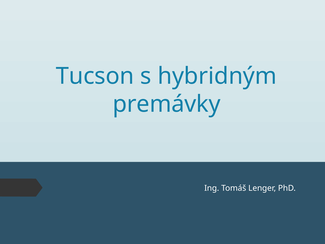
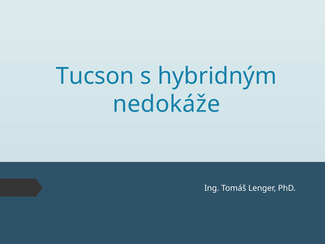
premávky: premávky -> nedokáže
